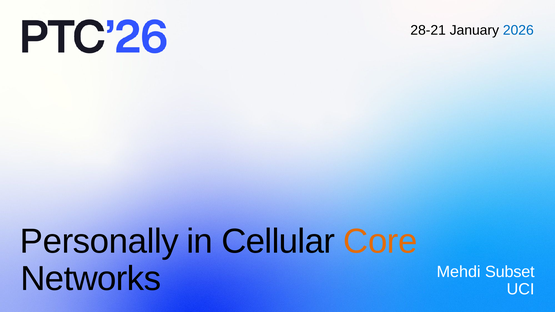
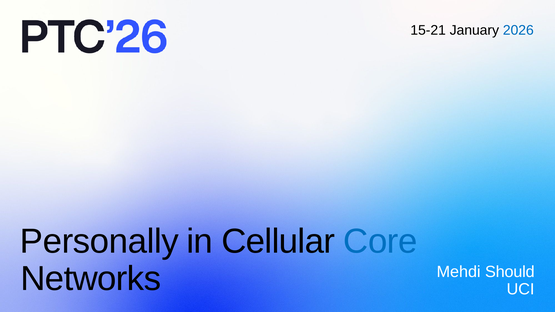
28-21: 28-21 -> 15-21
Core colour: orange -> blue
Subset: Subset -> Should
